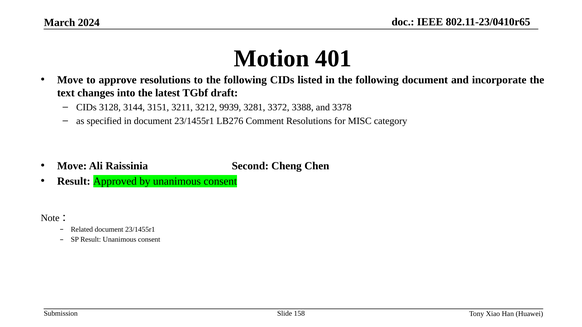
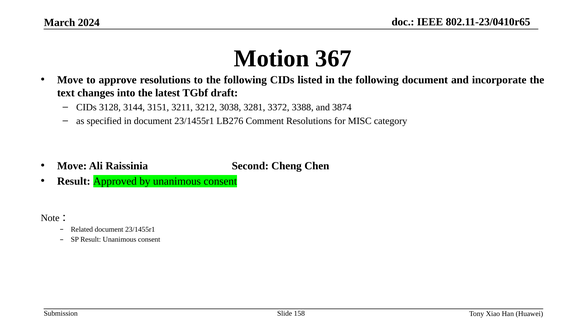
401: 401 -> 367
9939: 9939 -> 3038
3378: 3378 -> 3874
